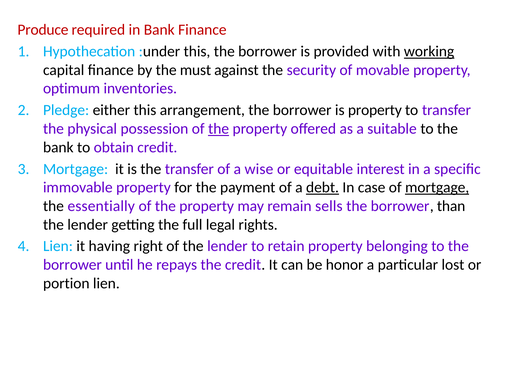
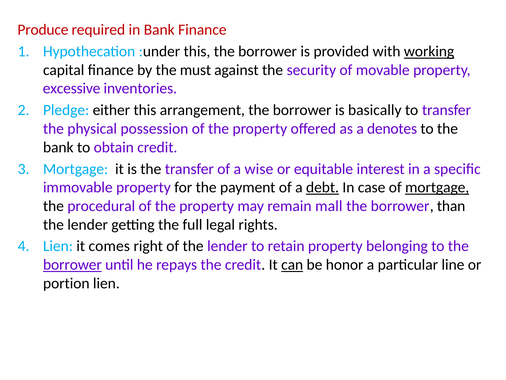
optimum: optimum -> excessive
is property: property -> basically
the at (219, 129) underline: present -> none
suitable: suitable -> denotes
essentially: essentially -> procedural
sells: sells -> mall
having: having -> comes
borrower at (72, 264) underline: none -> present
can underline: none -> present
lost: lost -> line
